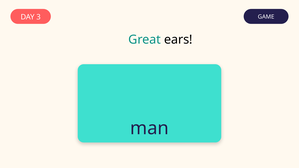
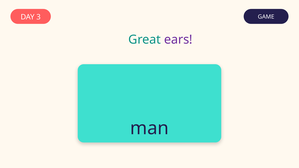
ears colour: black -> purple
